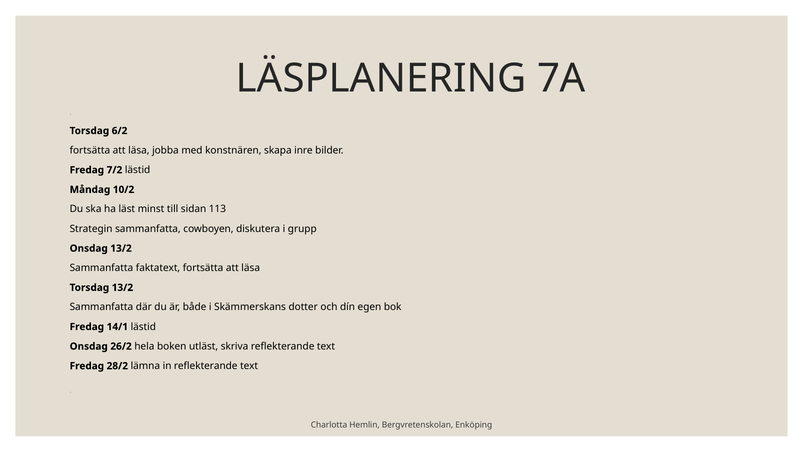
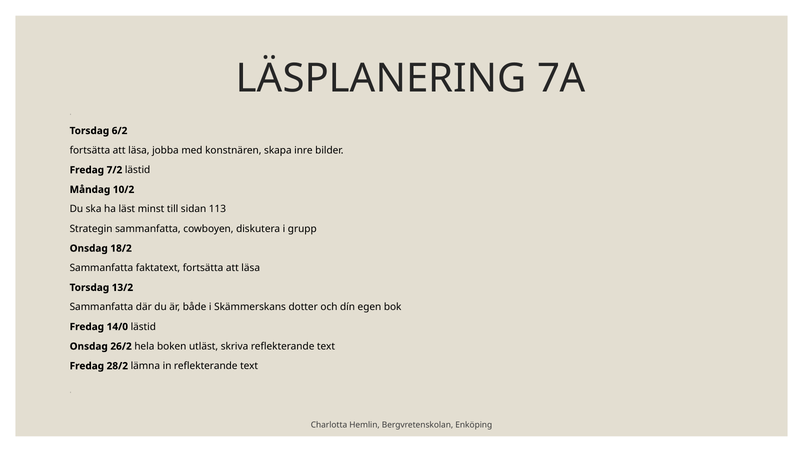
Onsdag 13/2: 13/2 -> 18/2
14/1: 14/1 -> 14/0
